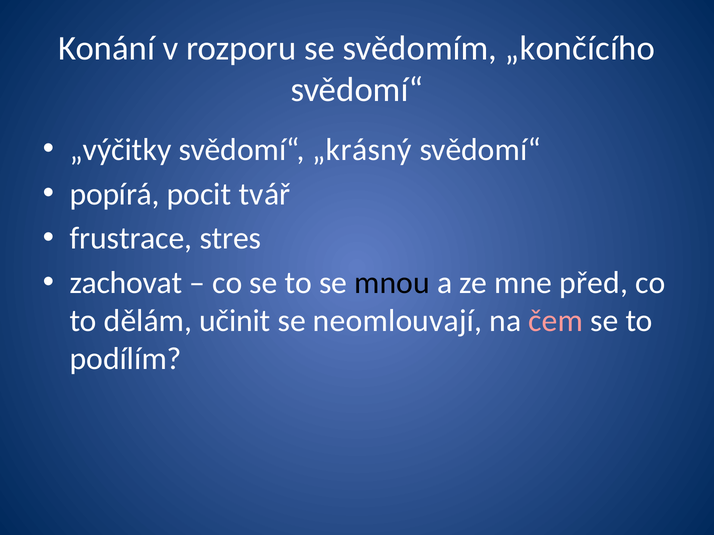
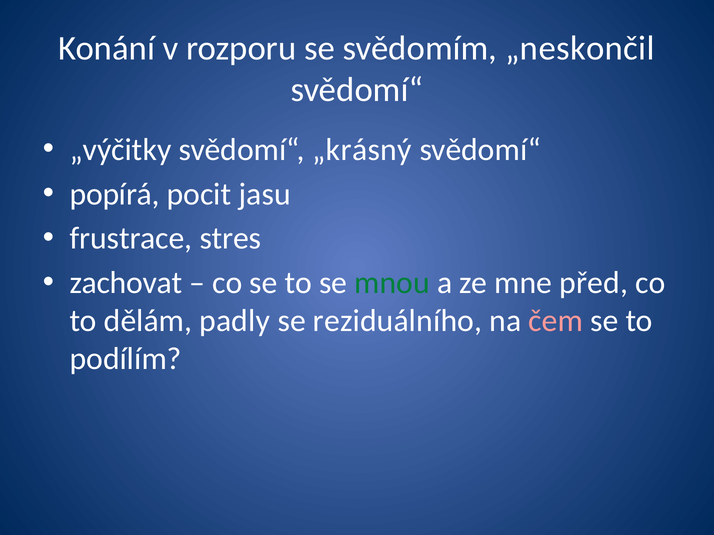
„končícího: „končícího -> „neskončil
tvář: tvář -> jasu
mnou colour: black -> green
učinit: učinit -> padly
neomlouvají: neomlouvají -> reziduálního
